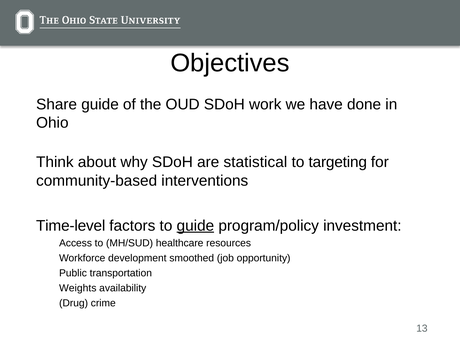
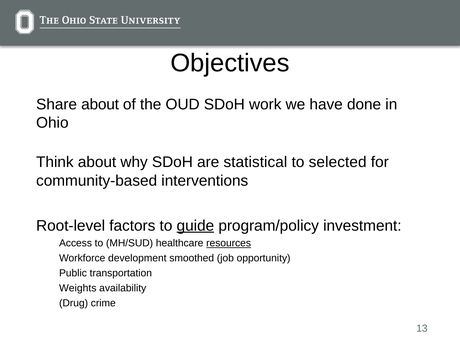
Share guide: guide -> about
targeting: targeting -> selected
Time-level: Time-level -> Root-level
resources underline: none -> present
